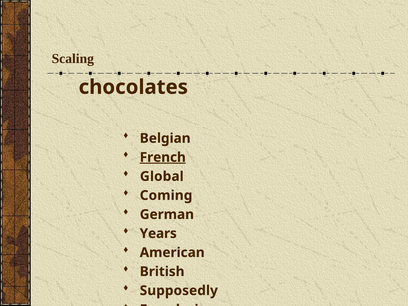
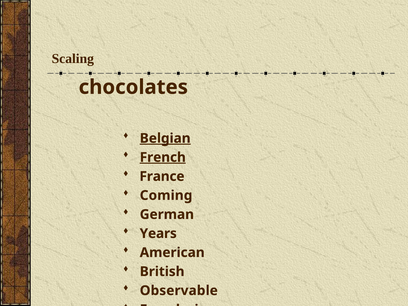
Belgian underline: none -> present
Global: Global -> France
Supposedly: Supposedly -> Observable
